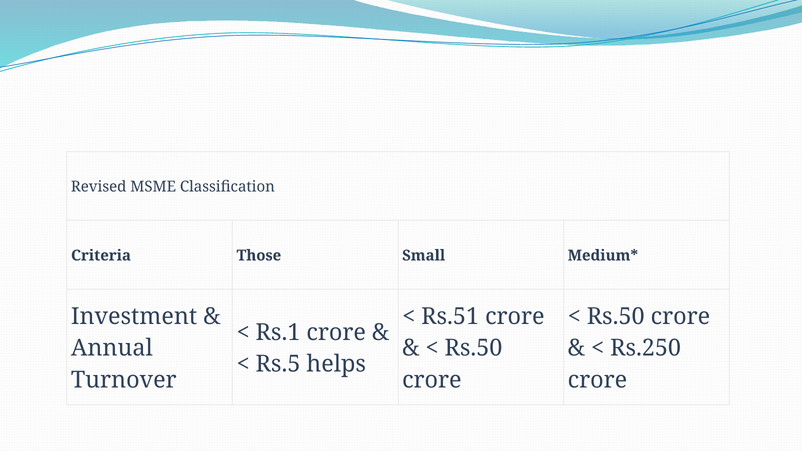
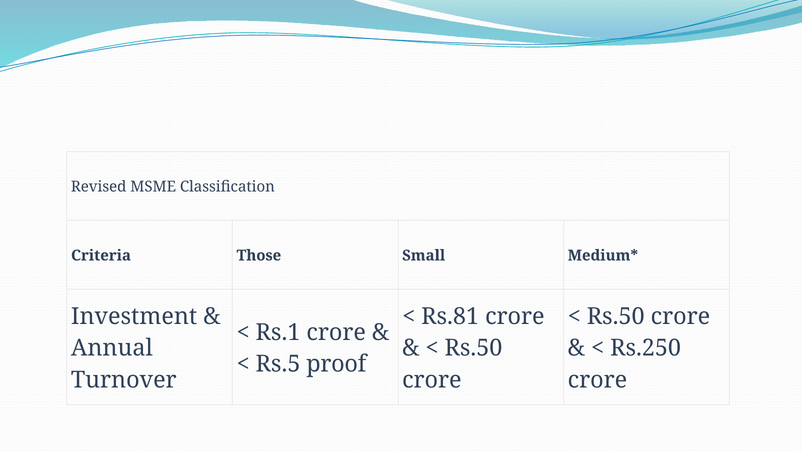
Rs.51: Rs.51 -> Rs.81
helps: helps -> proof
